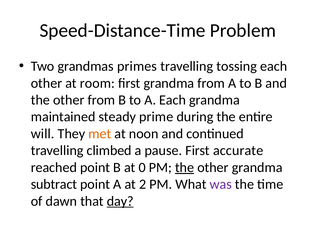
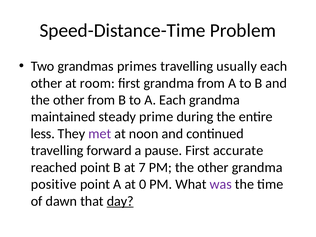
tossing: tossing -> usually
will: will -> less
met colour: orange -> purple
climbed: climbed -> forward
0: 0 -> 7
the at (185, 167) underline: present -> none
subtract: subtract -> positive
2: 2 -> 0
